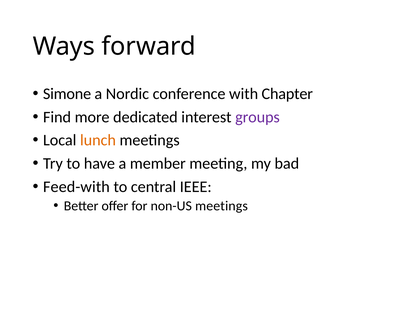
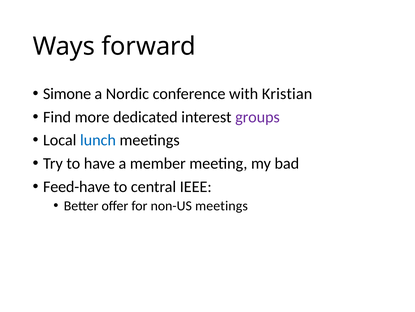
Chapter: Chapter -> Kristian
lunch colour: orange -> blue
Feed-with: Feed-with -> Feed-have
